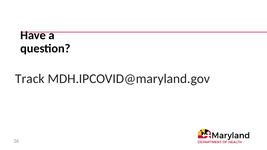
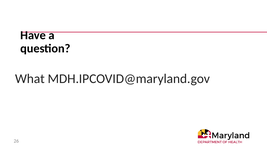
Track: Track -> What
